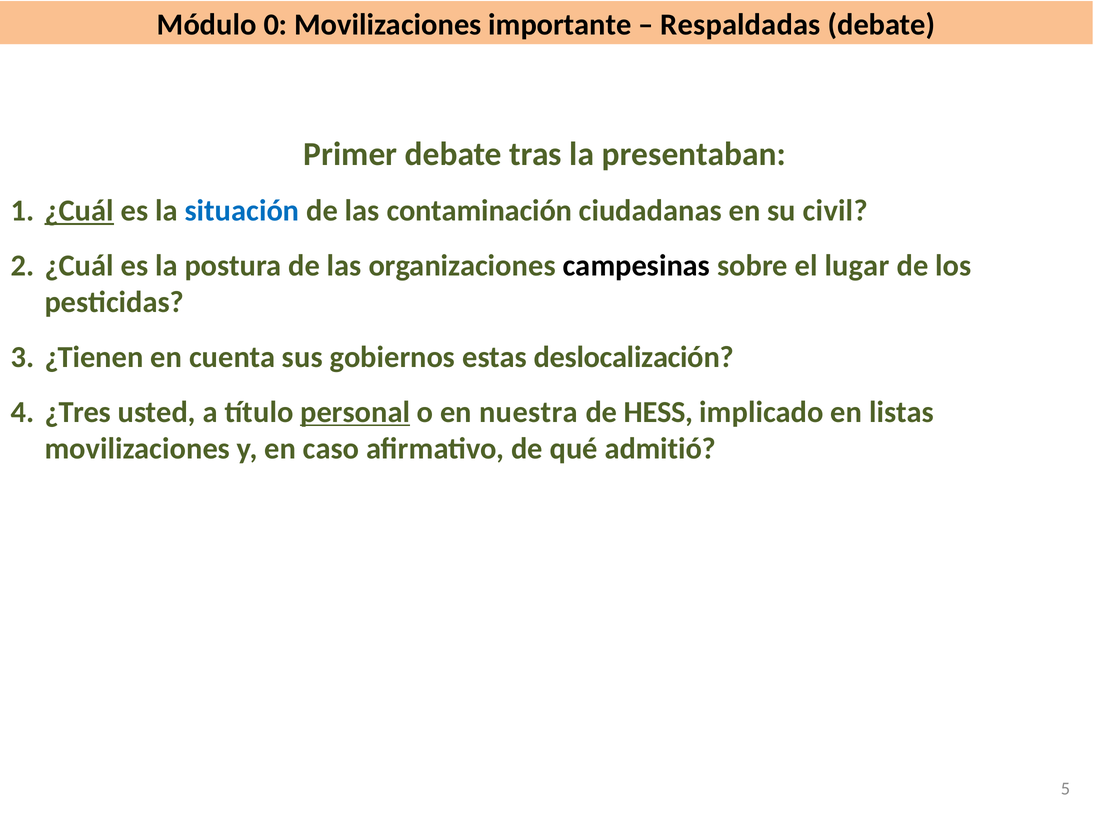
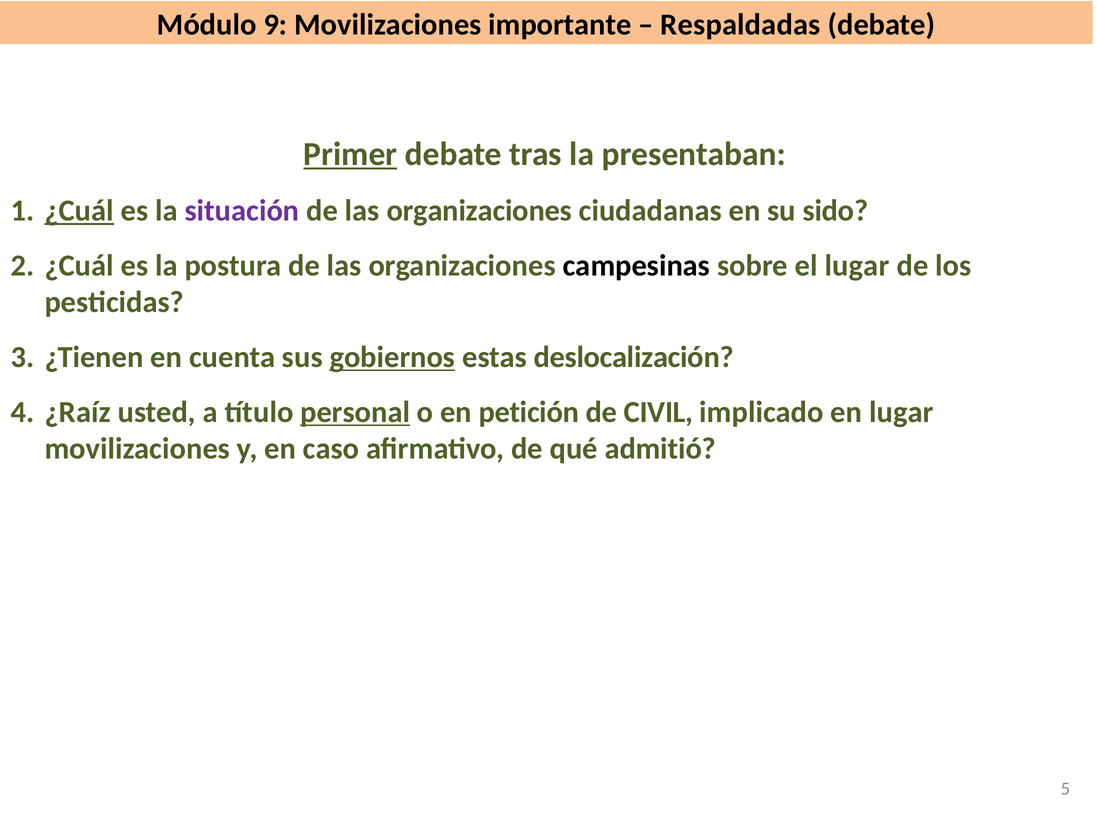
0: 0 -> 9
Primer underline: none -> present
situación colour: blue -> purple
contaminación at (479, 211): contaminación -> organizaciones
civil: civil -> sido
gobiernos underline: none -> present
¿Tres: ¿Tres -> ¿Raíz
nuestra: nuestra -> petición
HESS: HESS -> CIVIL
en listas: listas -> lugar
